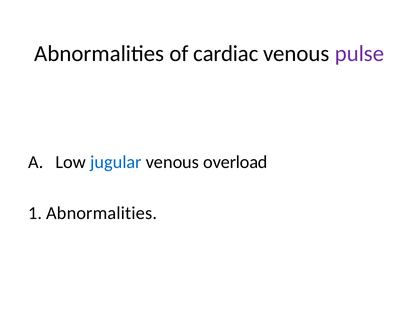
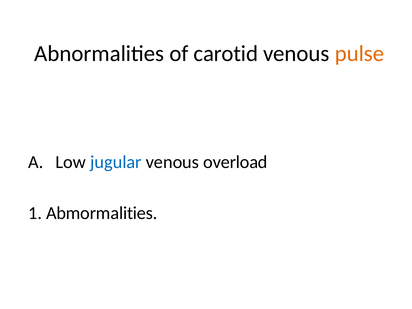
cardiac: cardiac -> carotid
pulse colour: purple -> orange
1 Abnormalities: Abnormalities -> Abmormalities
